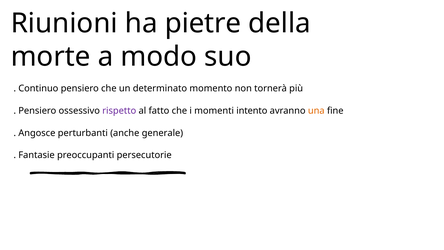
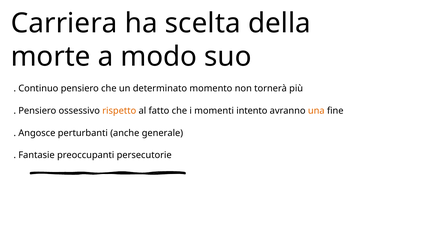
Riunioni: Riunioni -> Carriera
pietre: pietre -> scelta
rispetto colour: purple -> orange
